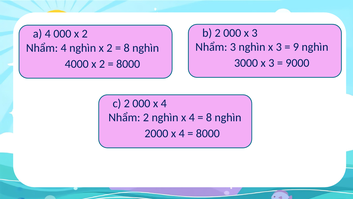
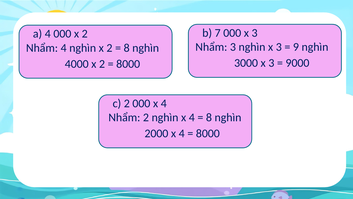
b 2: 2 -> 7
